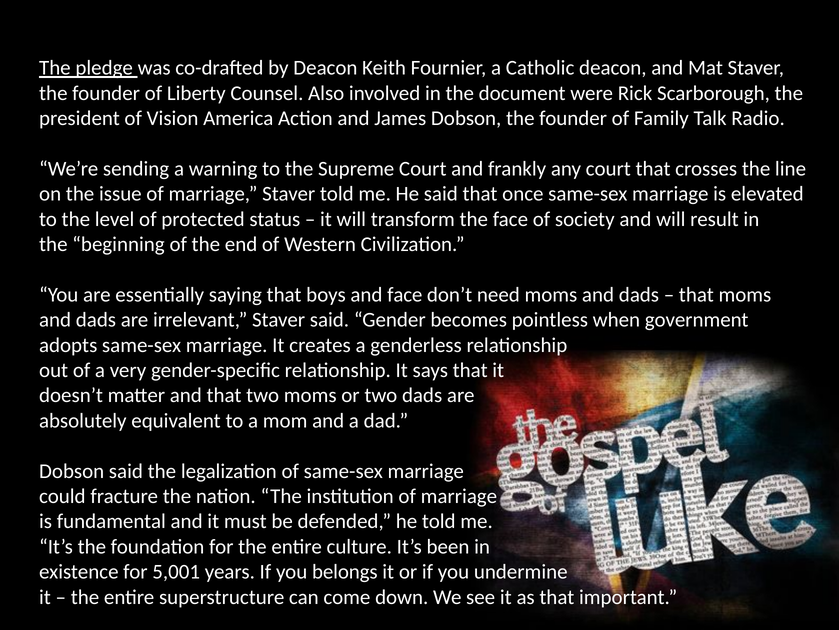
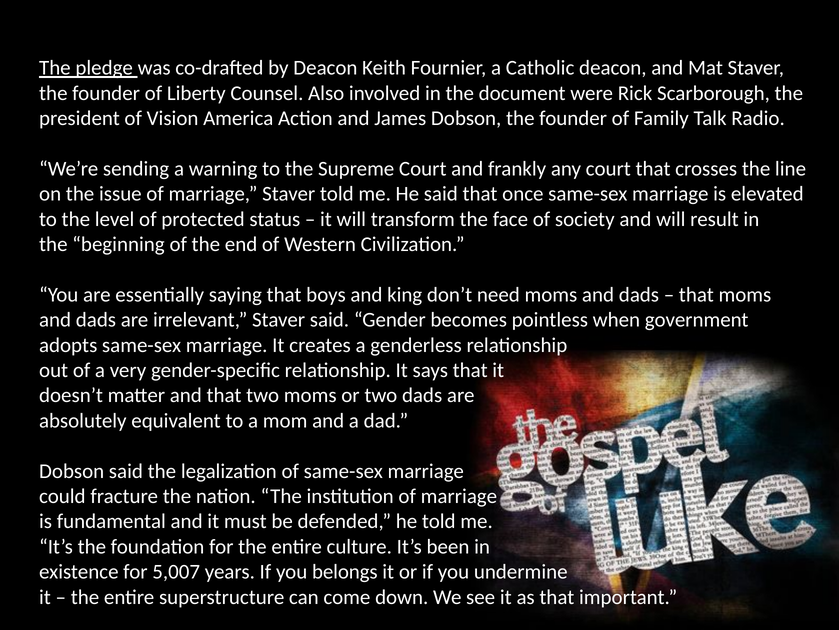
and face: face -> king
5,001: 5,001 -> 5,007
